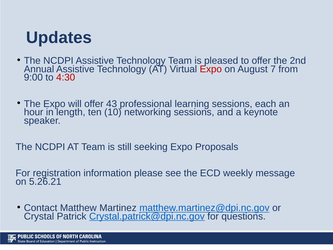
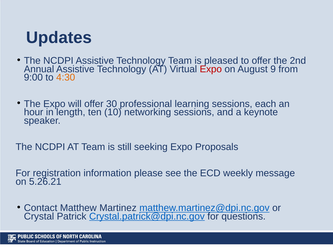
7: 7 -> 9
4:30 colour: red -> orange
43: 43 -> 30
